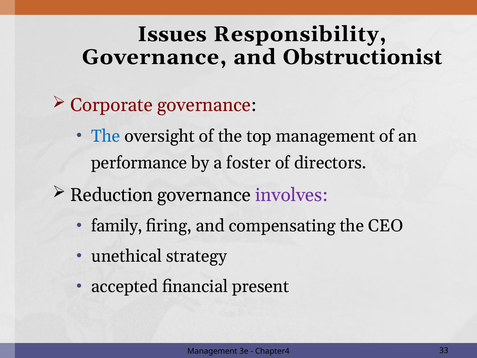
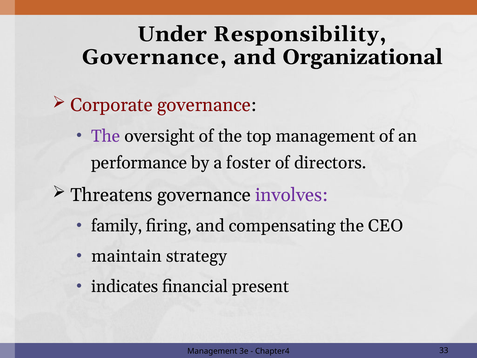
Issues: Issues -> Under
Obstructionist: Obstructionist -> Organizational
The at (106, 136) colour: blue -> purple
Reduction: Reduction -> Threatens
unethical: unethical -> maintain
accepted: accepted -> indicates
